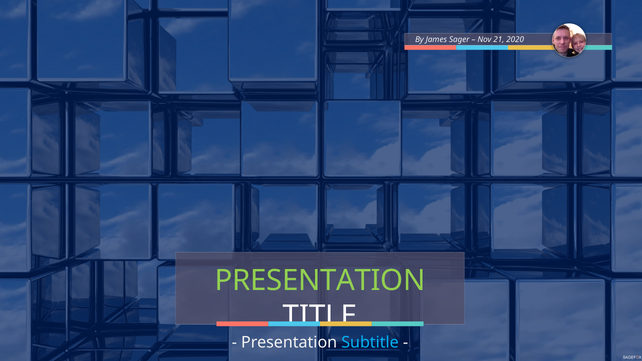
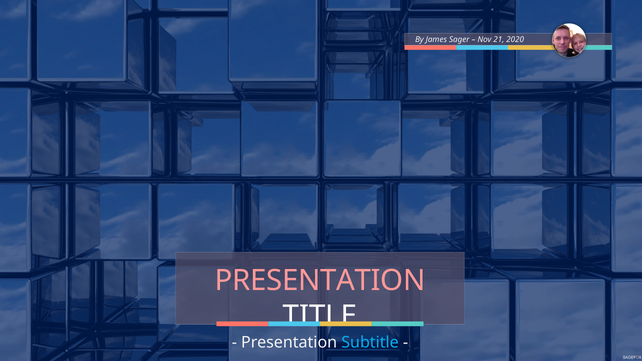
PRESENTATION at (320, 281) colour: light green -> pink
